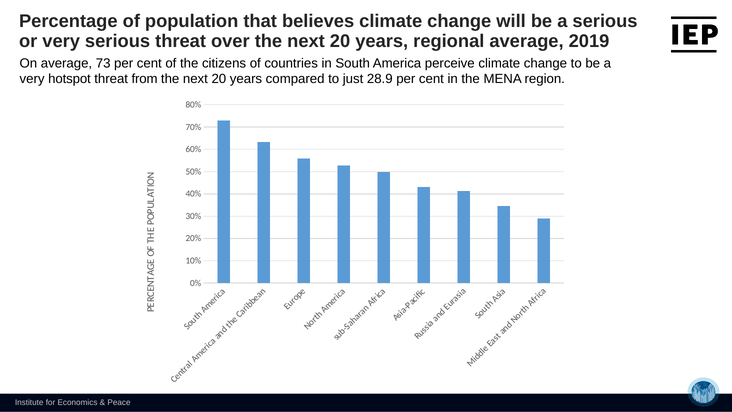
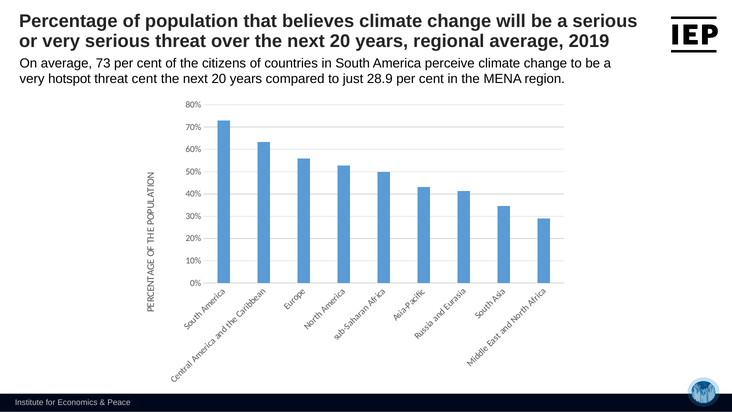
threat from: from -> cent
